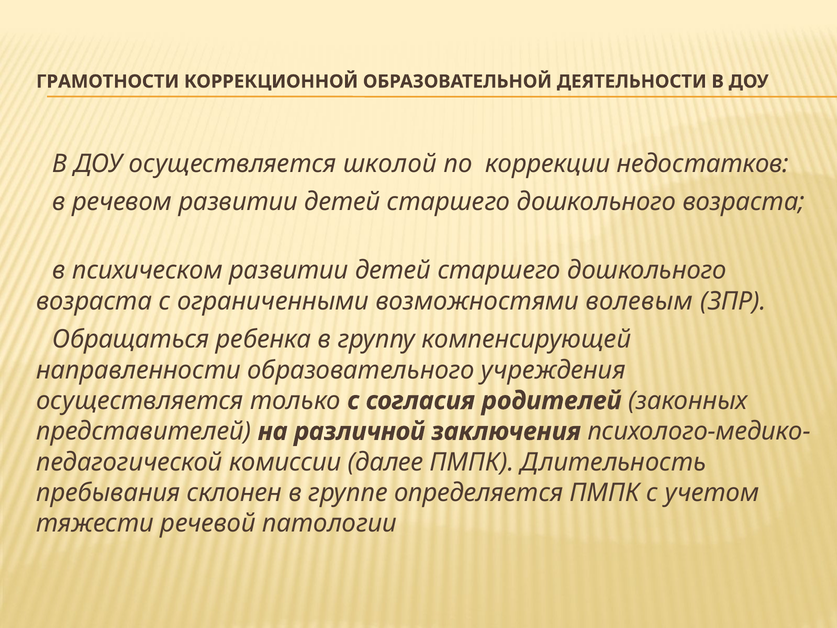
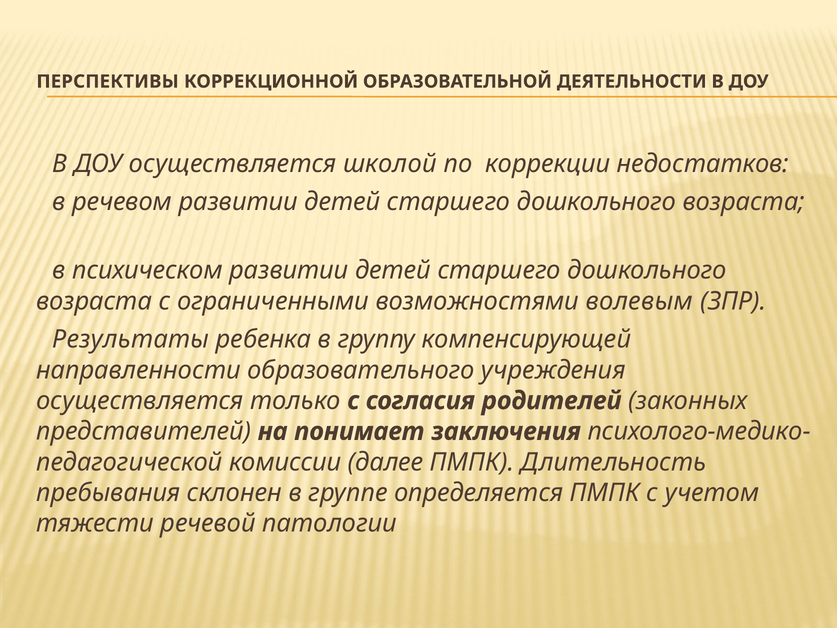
ГРАМОТНОСТИ: ГРАМОТНОСТИ -> ПЕРСПЕКТИВЫ
Обращаться: Обращаться -> Результаты
различной: различной -> понимает
